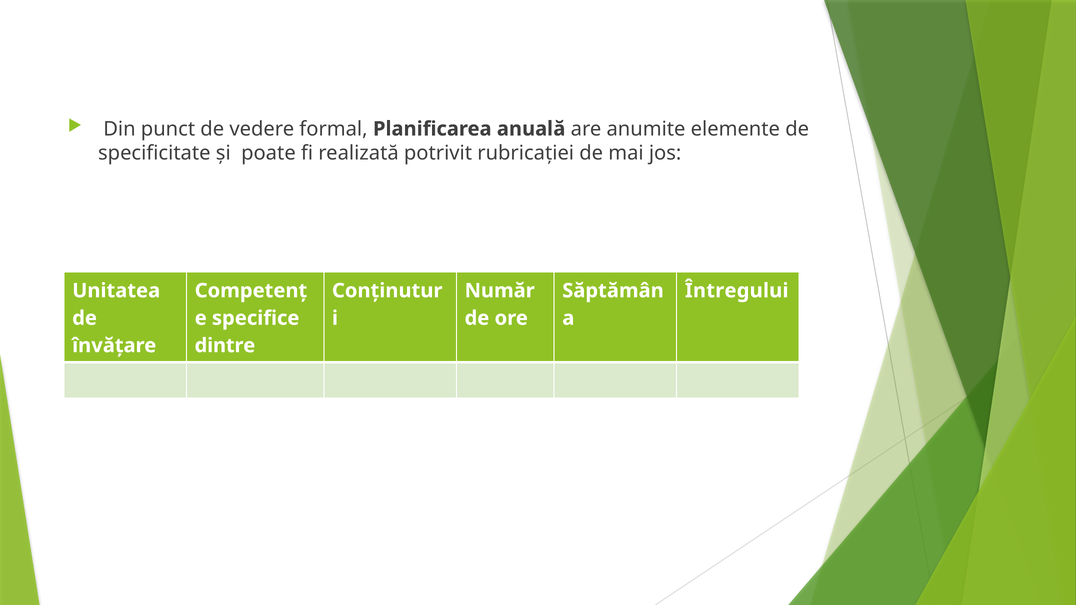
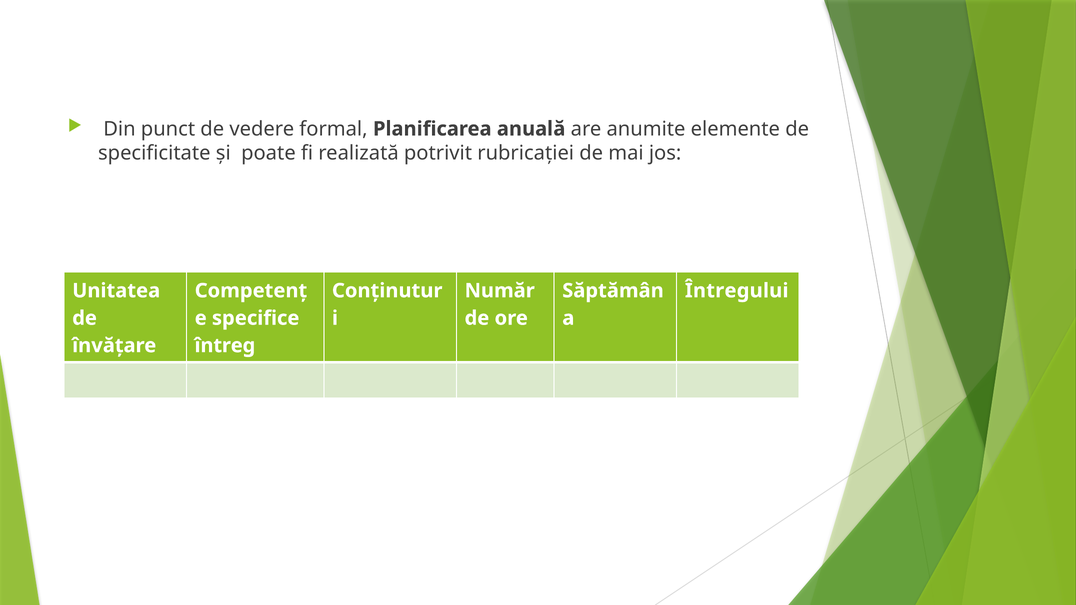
dintre: dintre -> întreg
